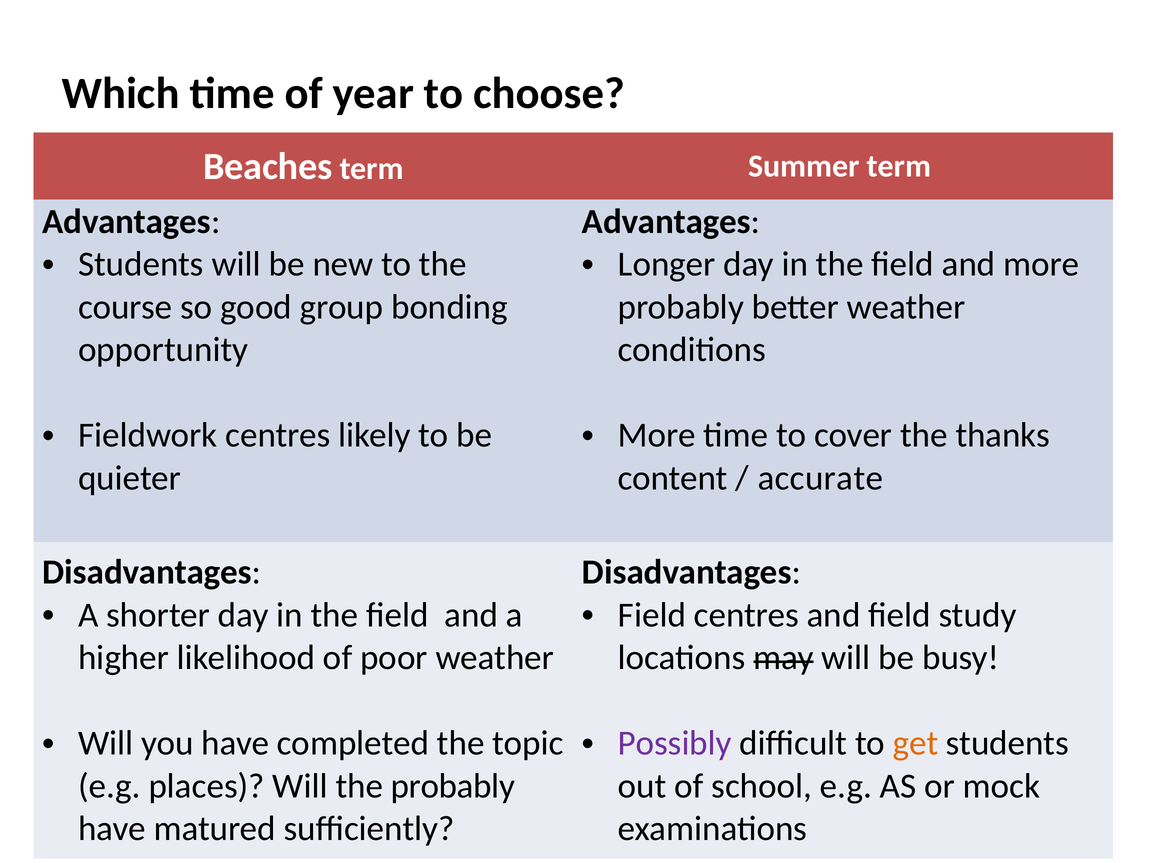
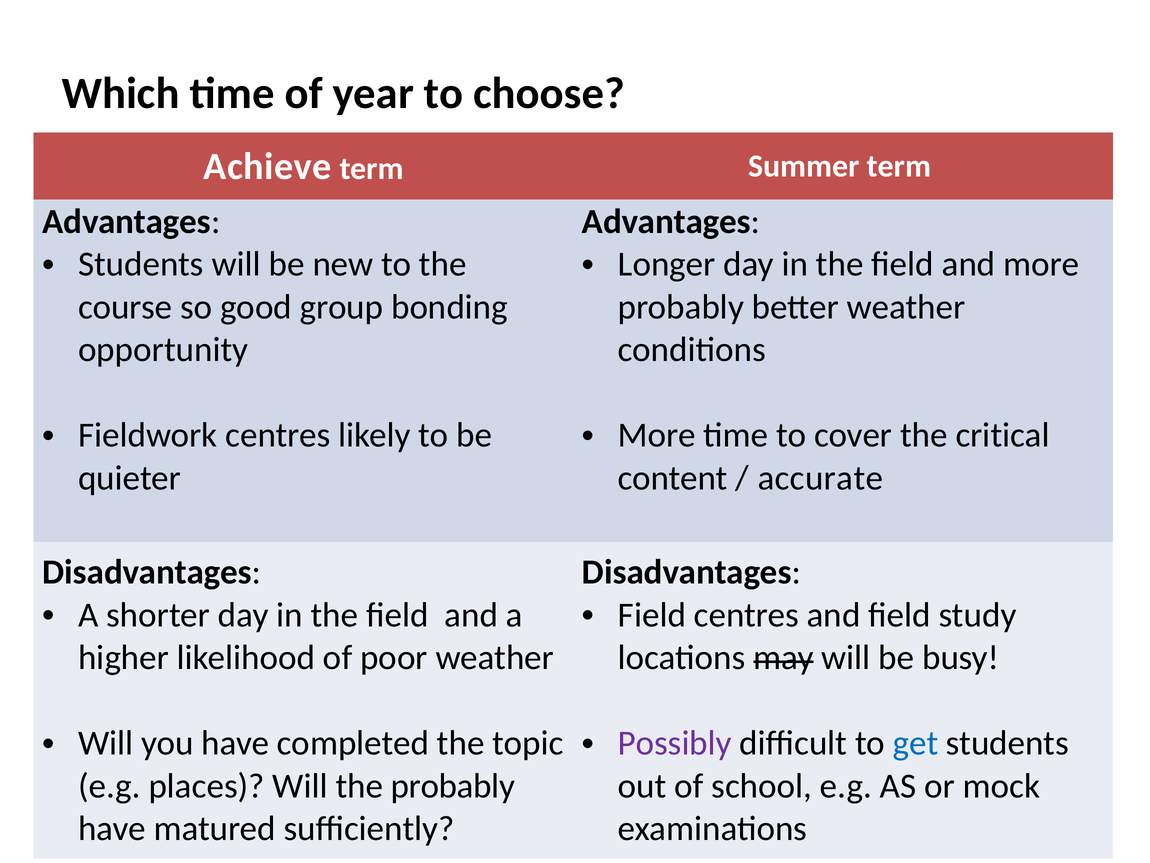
Beaches: Beaches -> Achieve
thanks: thanks -> critical
get colour: orange -> blue
